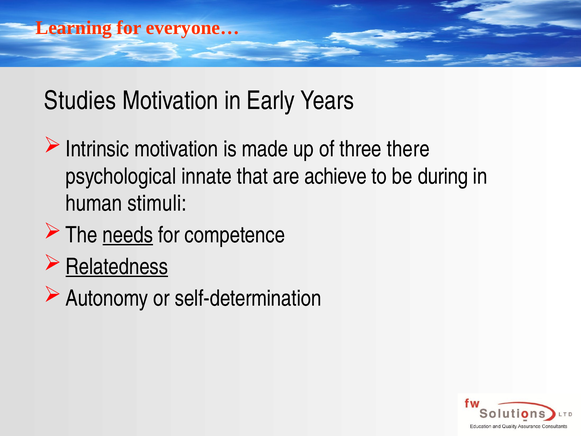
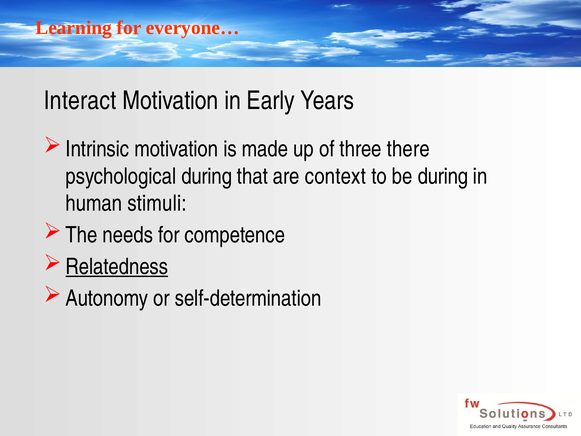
Studies: Studies -> Interact
psychological innate: innate -> during
achieve: achieve -> context
needs underline: present -> none
